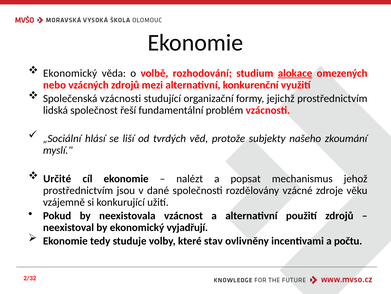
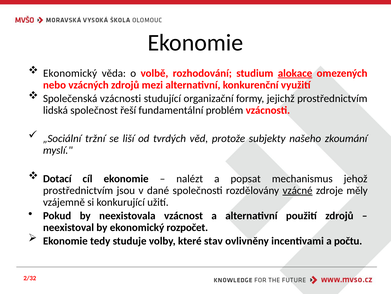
hlásí: hlásí -> tržní
Určité: Určité -> Dotací
vzácné underline: none -> present
věku: věku -> měly
vyjadřují: vyjadřují -> rozpočet
